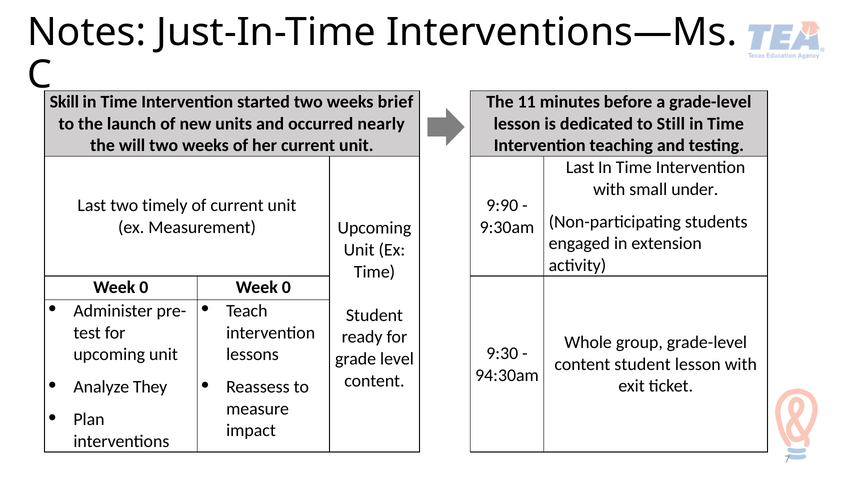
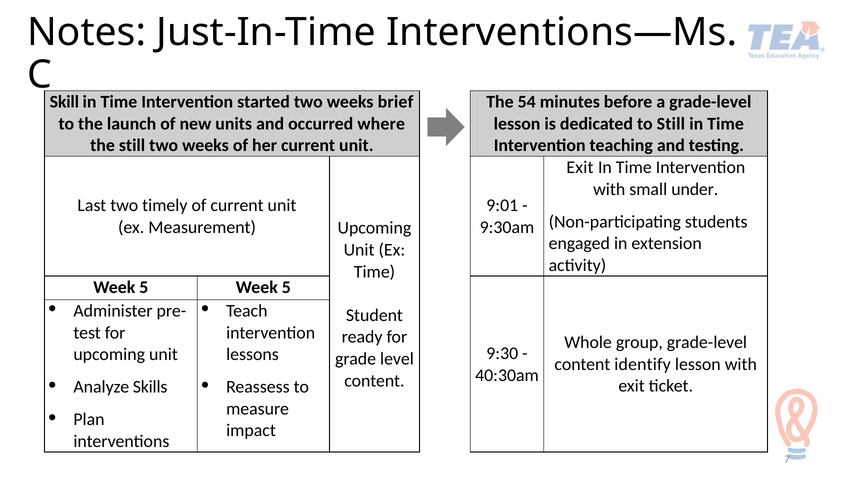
11: 11 -> 54
nearly: nearly -> where
the will: will -> still
Last at (580, 167): Last -> Exit
9:90: 9:90 -> 9:01
0 at (144, 287): 0 -> 5
0 at (286, 287): 0 -> 5
content student: student -> identify
94:30am: 94:30am -> 40:30am
They: They -> Skills
